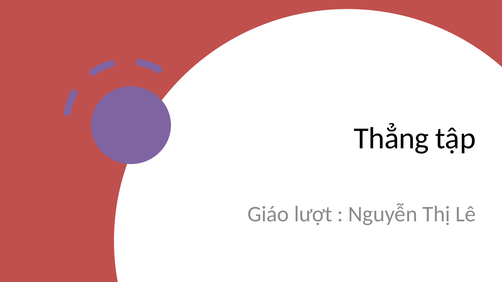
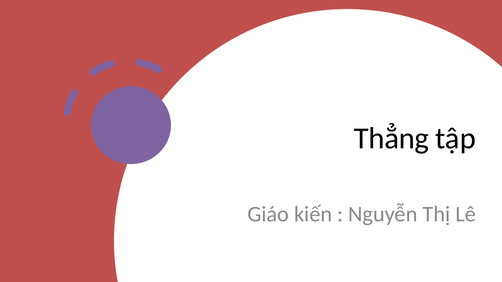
lượt: lượt -> kiến
